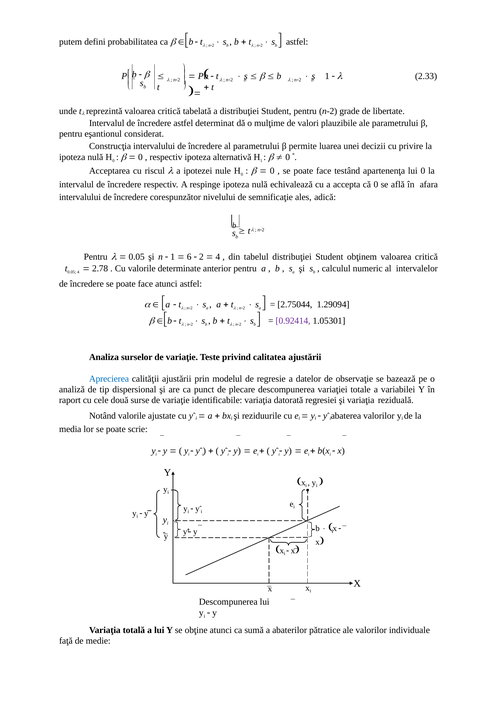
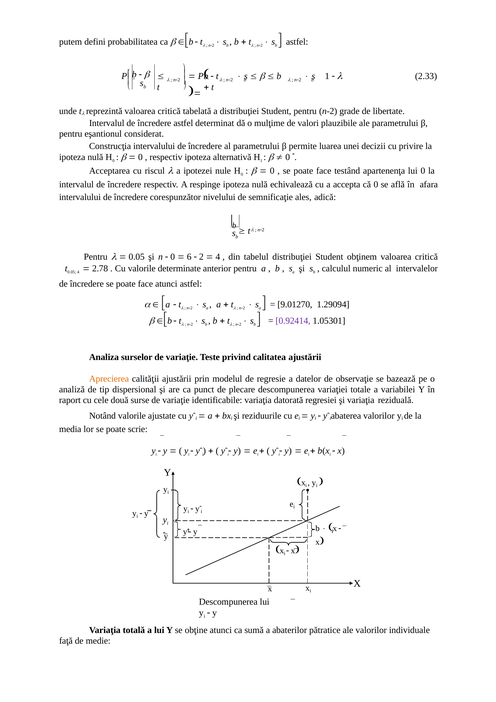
1 at (173, 257): 1 -> 0
2.75044: 2.75044 -> 9.01270
Aprecierea colour: blue -> orange
